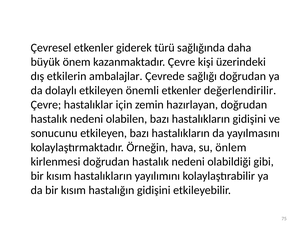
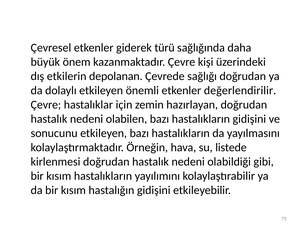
ambalajlar: ambalajlar -> depolanan
önlem: önlem -> listede
